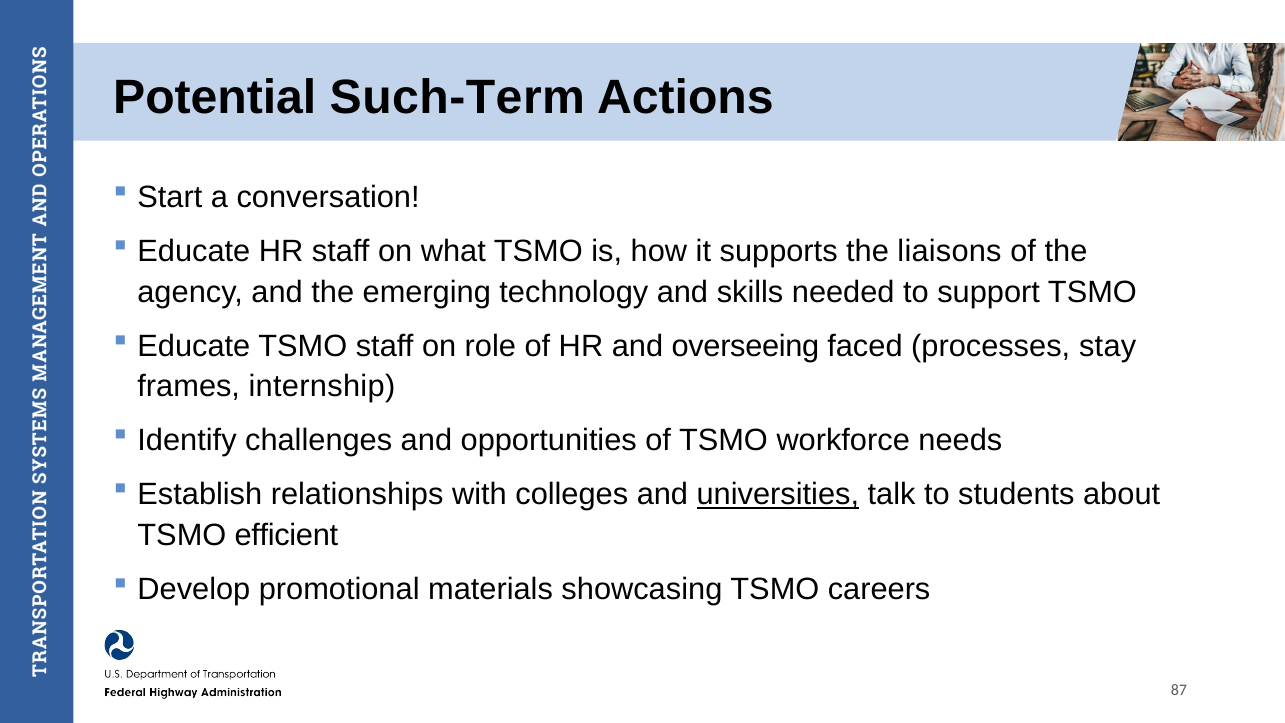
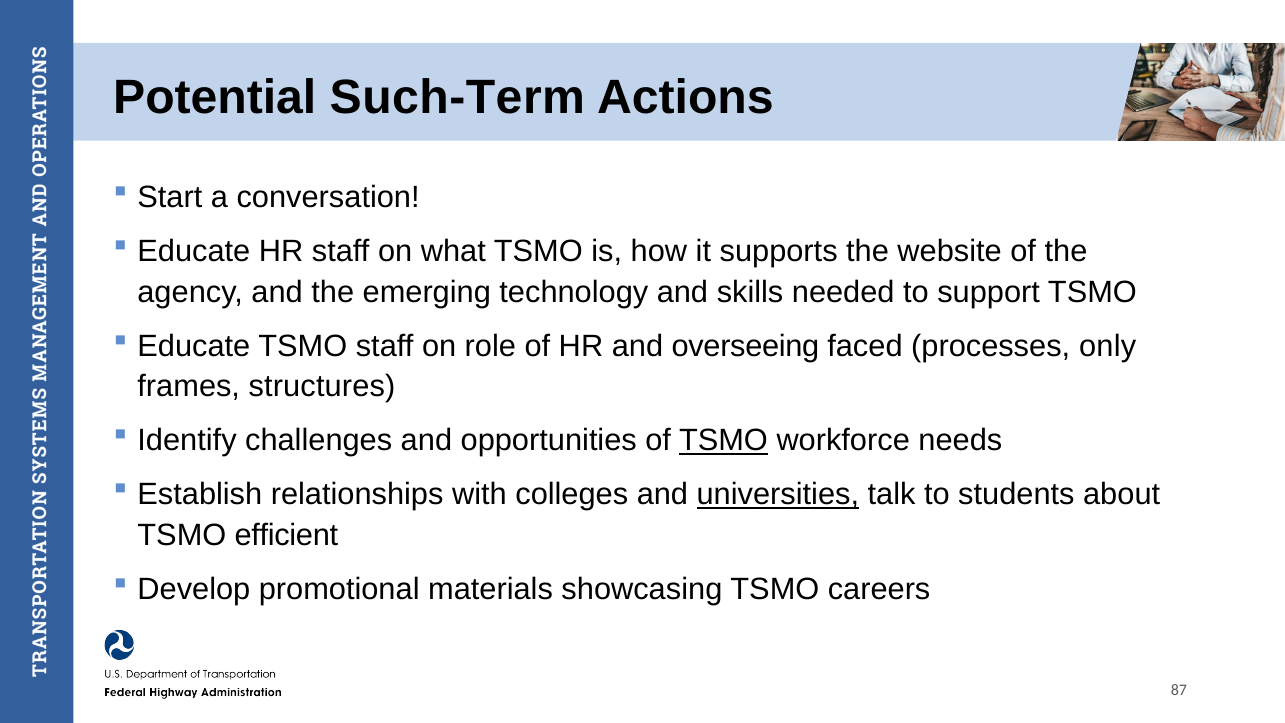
liaisons: liaisons -> website
stay: stay -> only
internship: internship -> structures
TSMO at (723, 441) underline: none -> present
